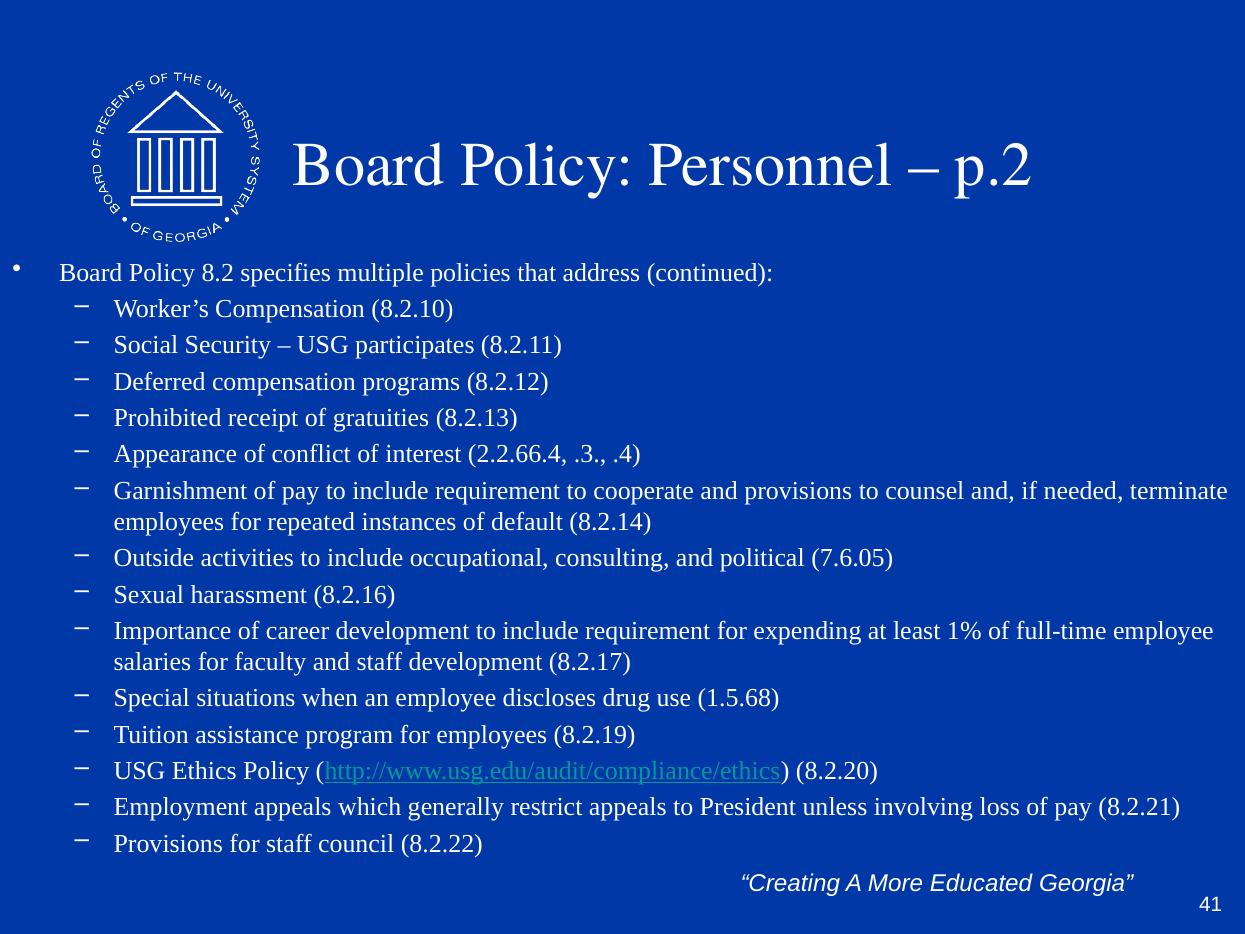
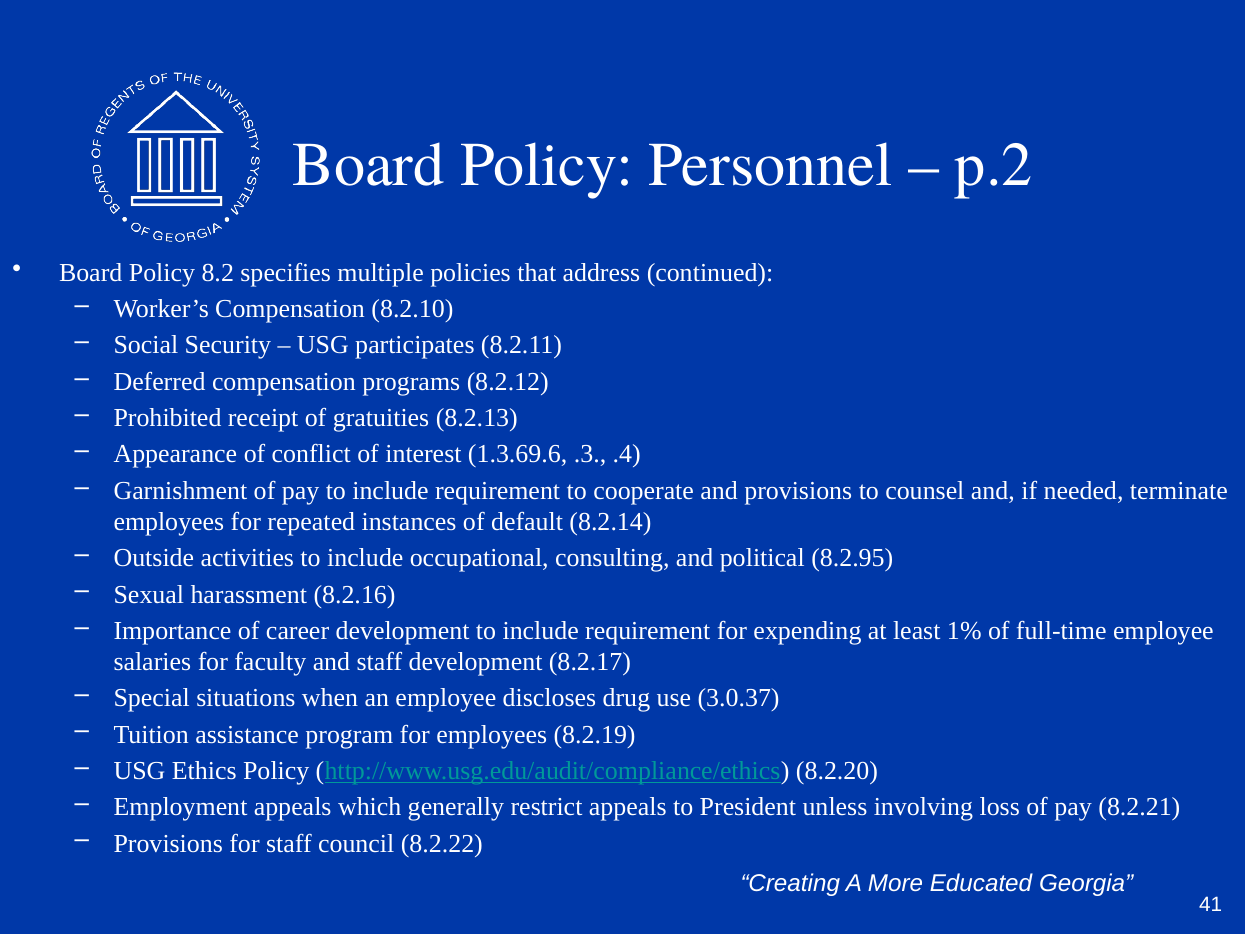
2.2.66.4: 2.2.66.4 -> 1.3.69.6
7.6.05: 7.6.05 -> 8.2.95
1.5.68: 1.5.68 -> 3.0.37
